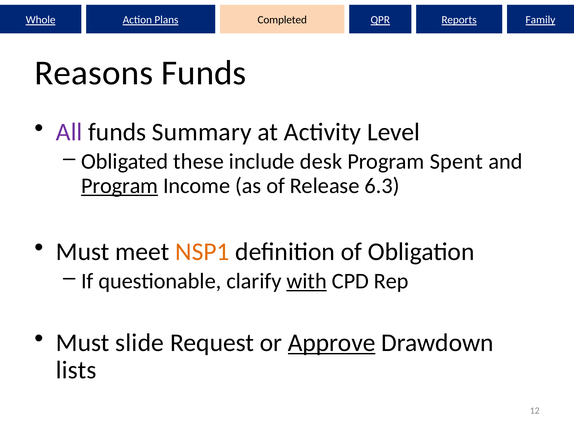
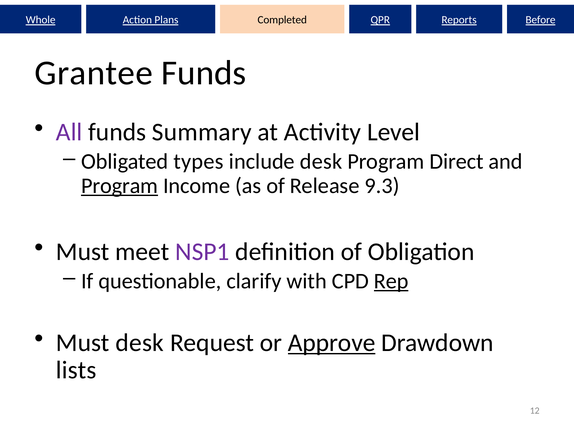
Family: Family -> Before
Reasons: Reasons -> Grantee
these: these -> types
Spent: Spent -> Direct
6.3: 6.3 -> 9.3
NSP1 colour: orange -> purple
with underline: present -> none
Rep underline: none -> present
Must slide: slide -> desk
